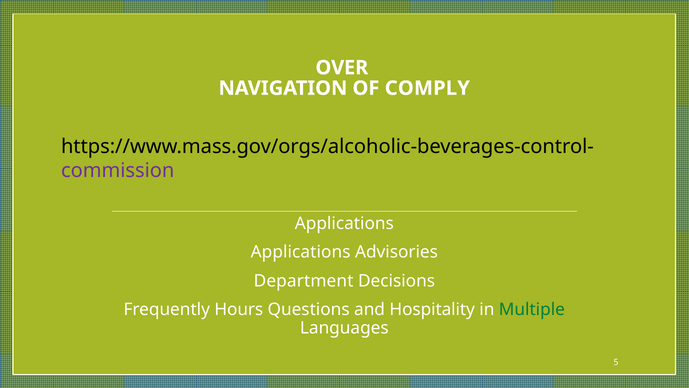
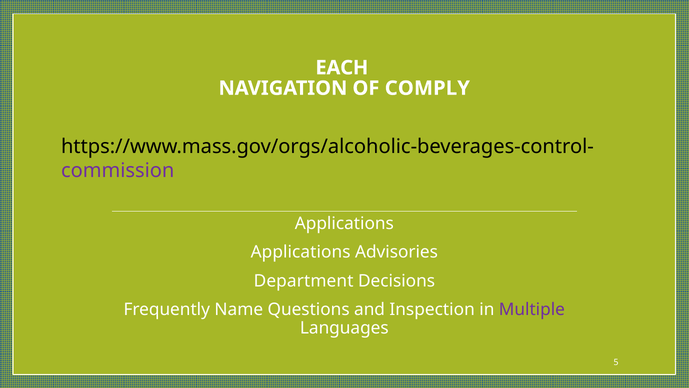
OVER: OVER -> EACH
Hours: Hours -> Name
Hospitality: Hospitality -> Inspection
Multiple colour: green -> purple
